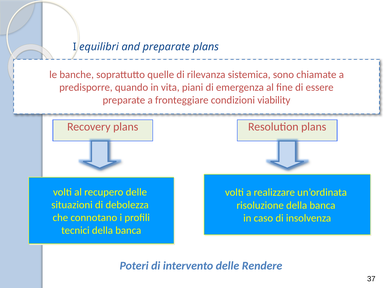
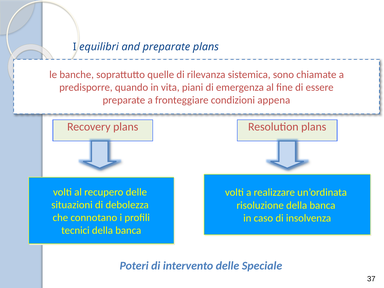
viability: viability -> appena
Rendere: Rendere -> Speciale
